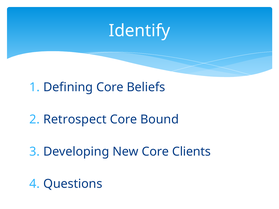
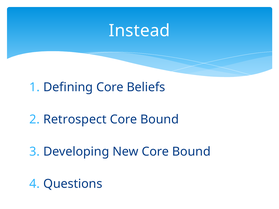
Identify: Identify -> Instead
New Core Clients: Clients -> Bound
